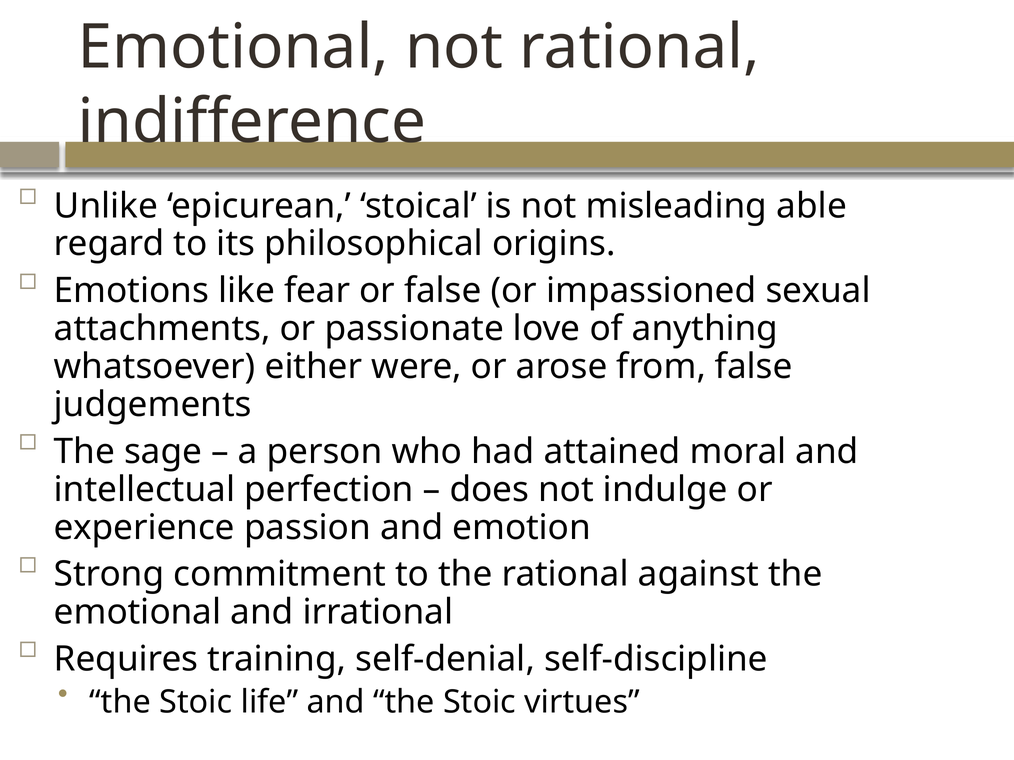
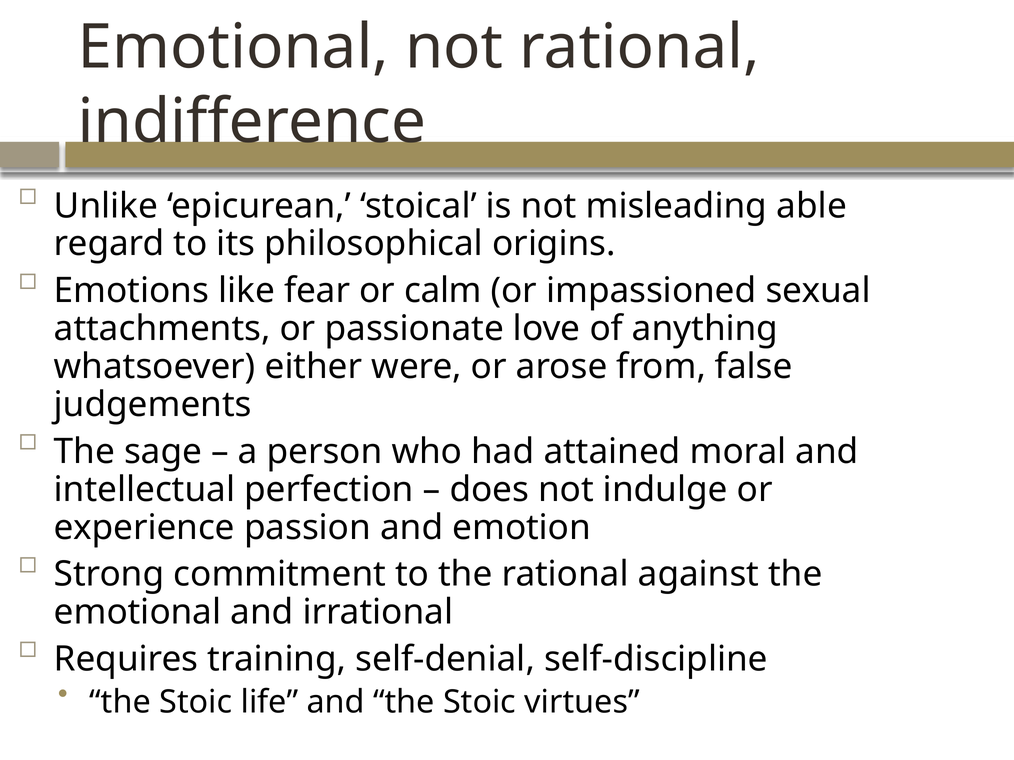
or false: false -> calm
